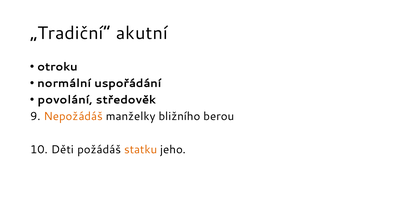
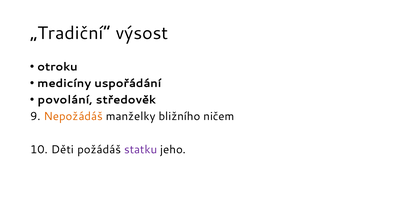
akutní: akutní -> výsost
normální: normální -> medicíny
berou: berou -> ničem
statku colour: orange -> purple
